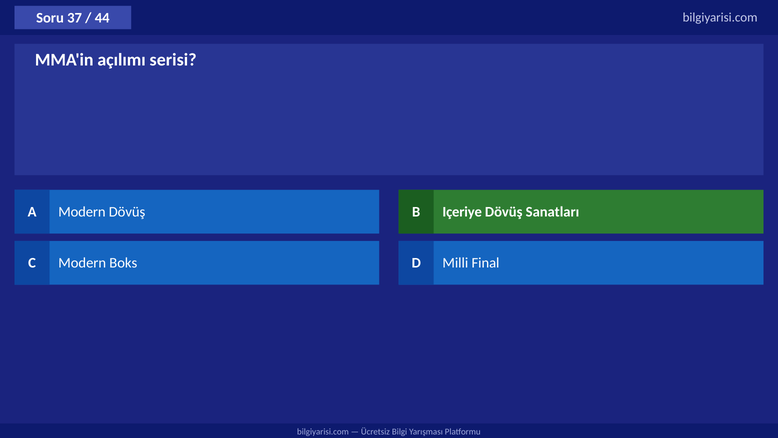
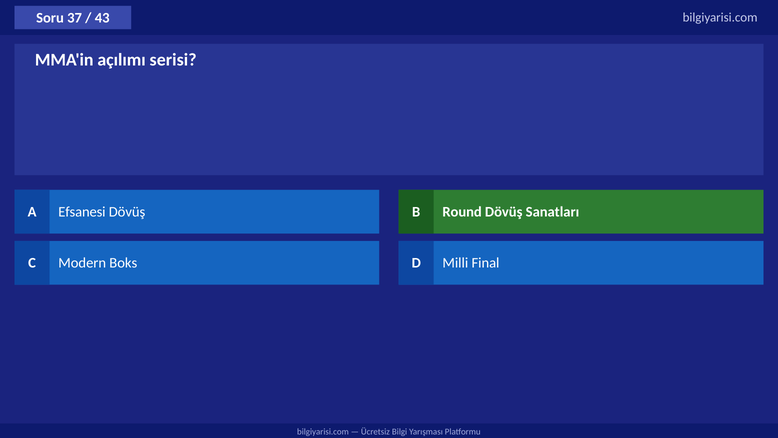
44: 44 -> 43
A Modern: Modern -> Efsanesi
Içeriye: Içeriye -> Round
